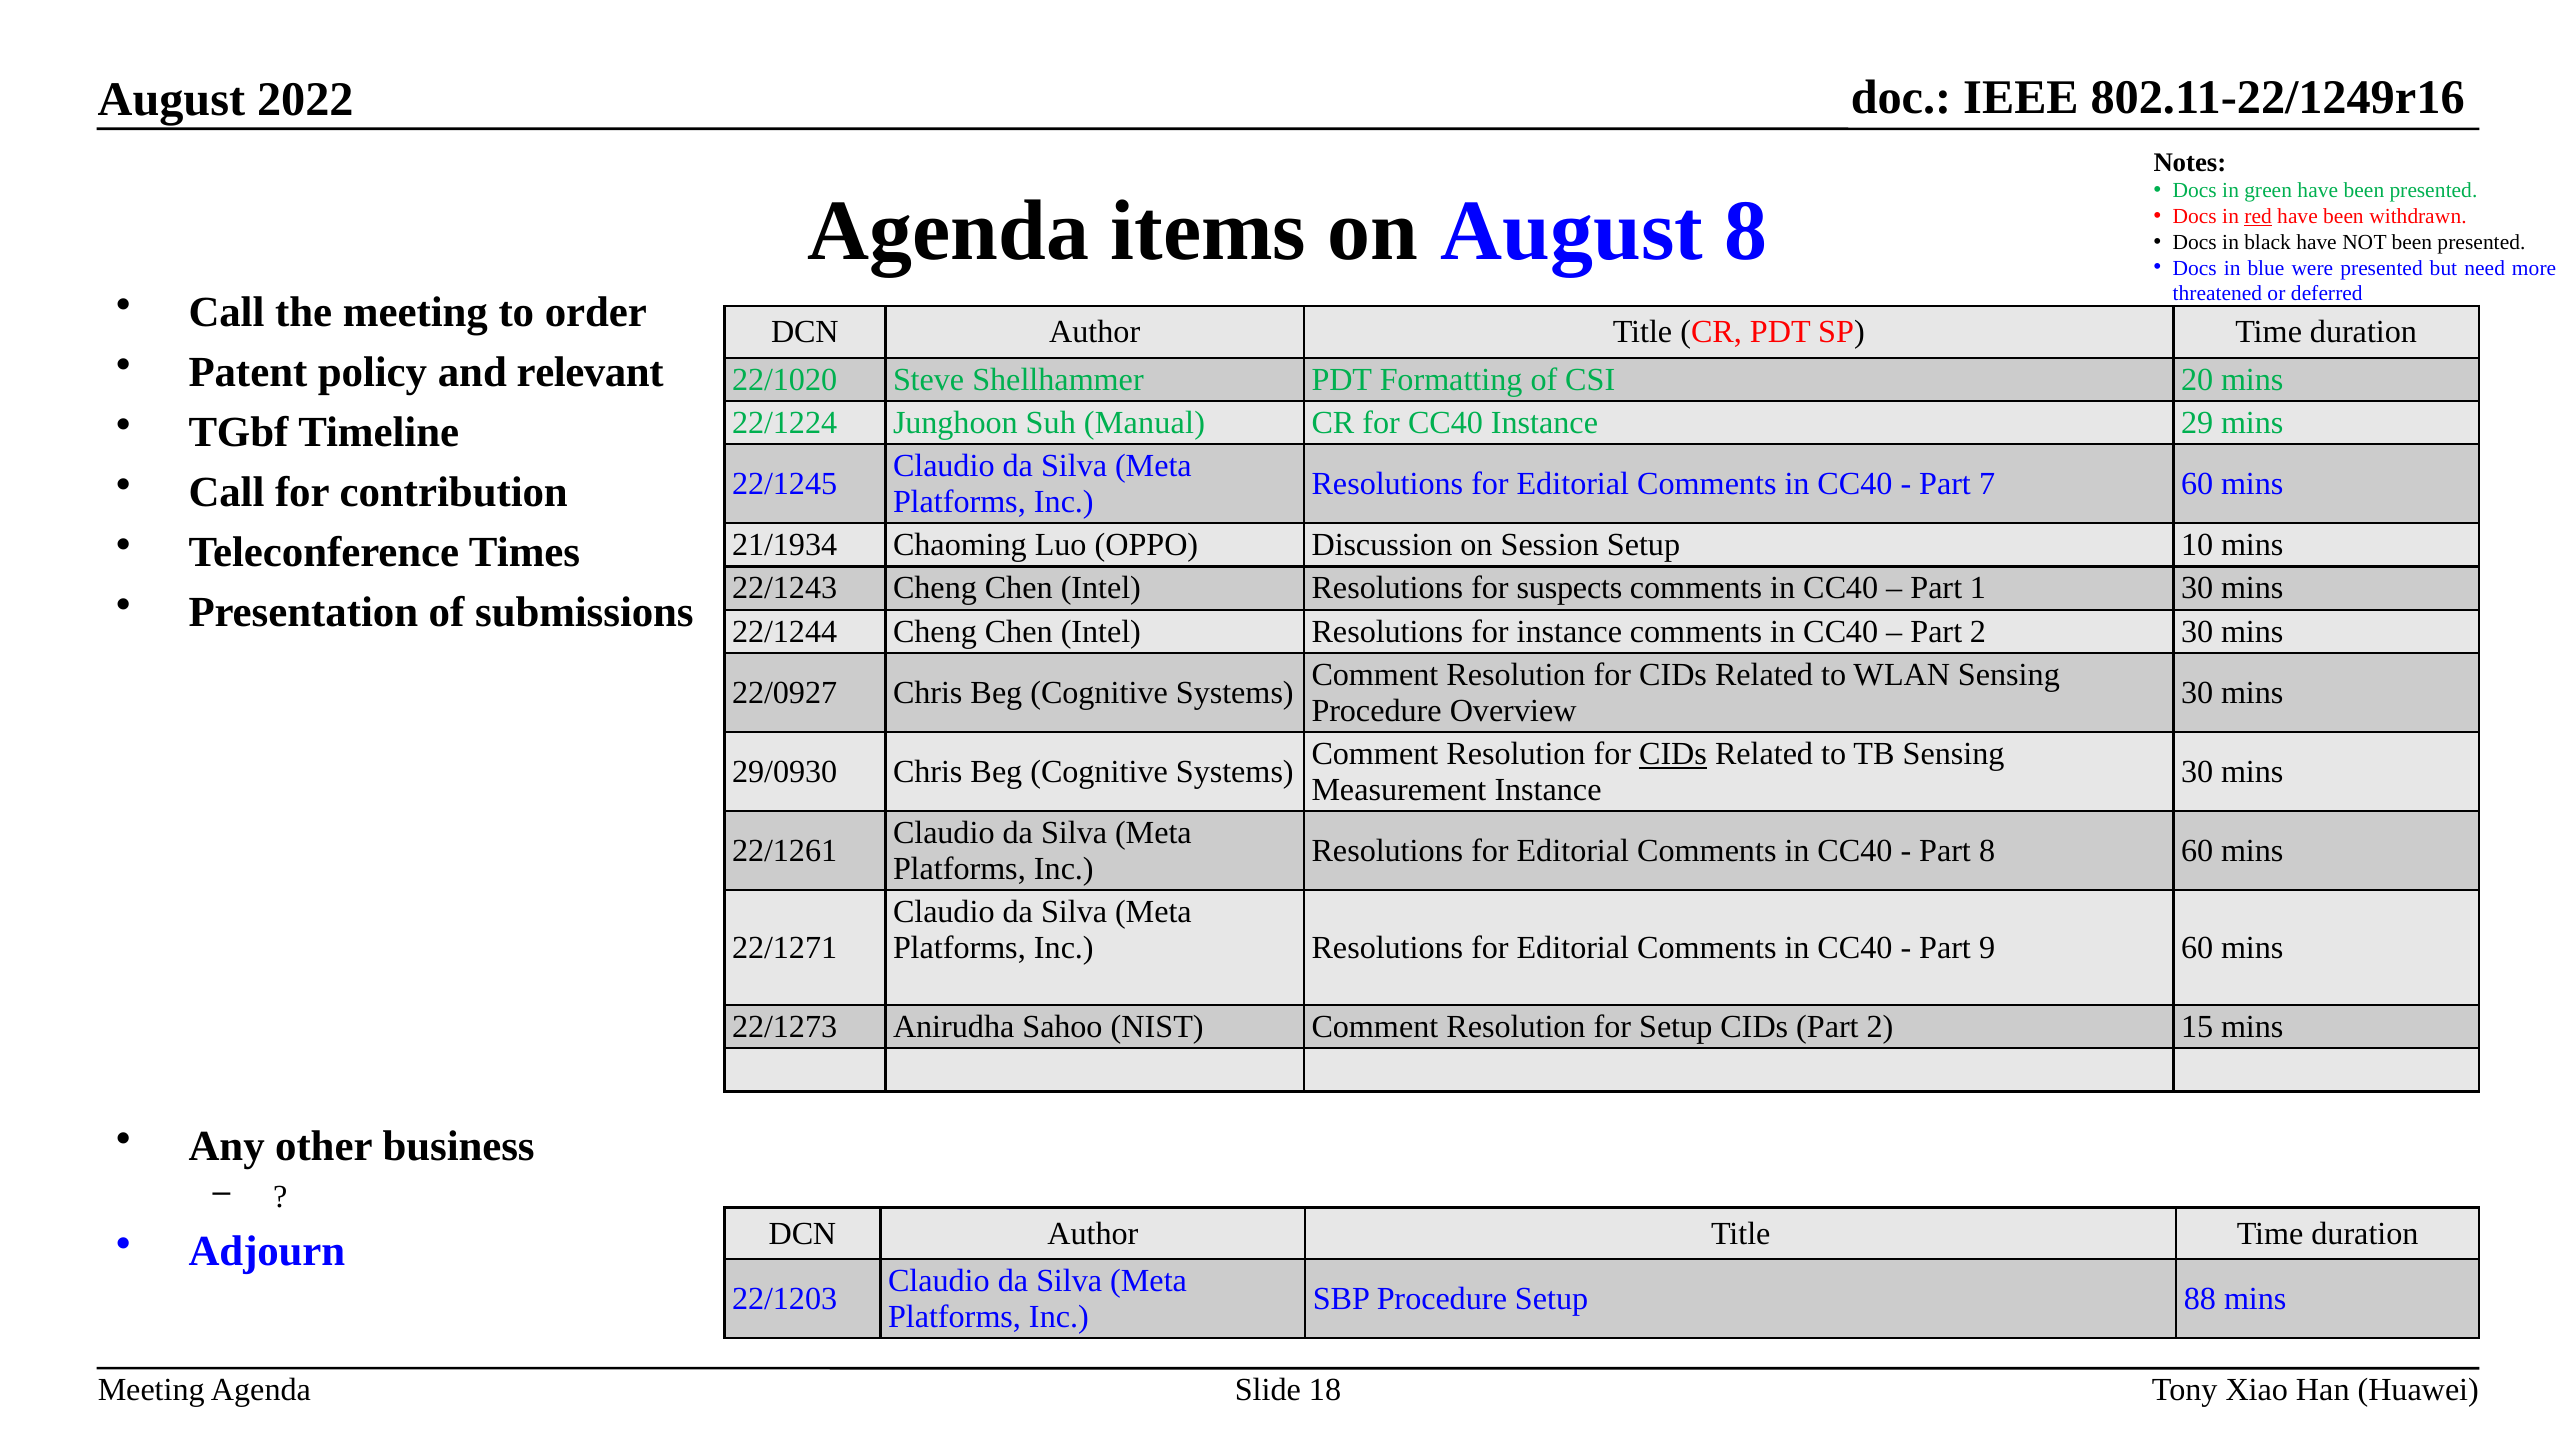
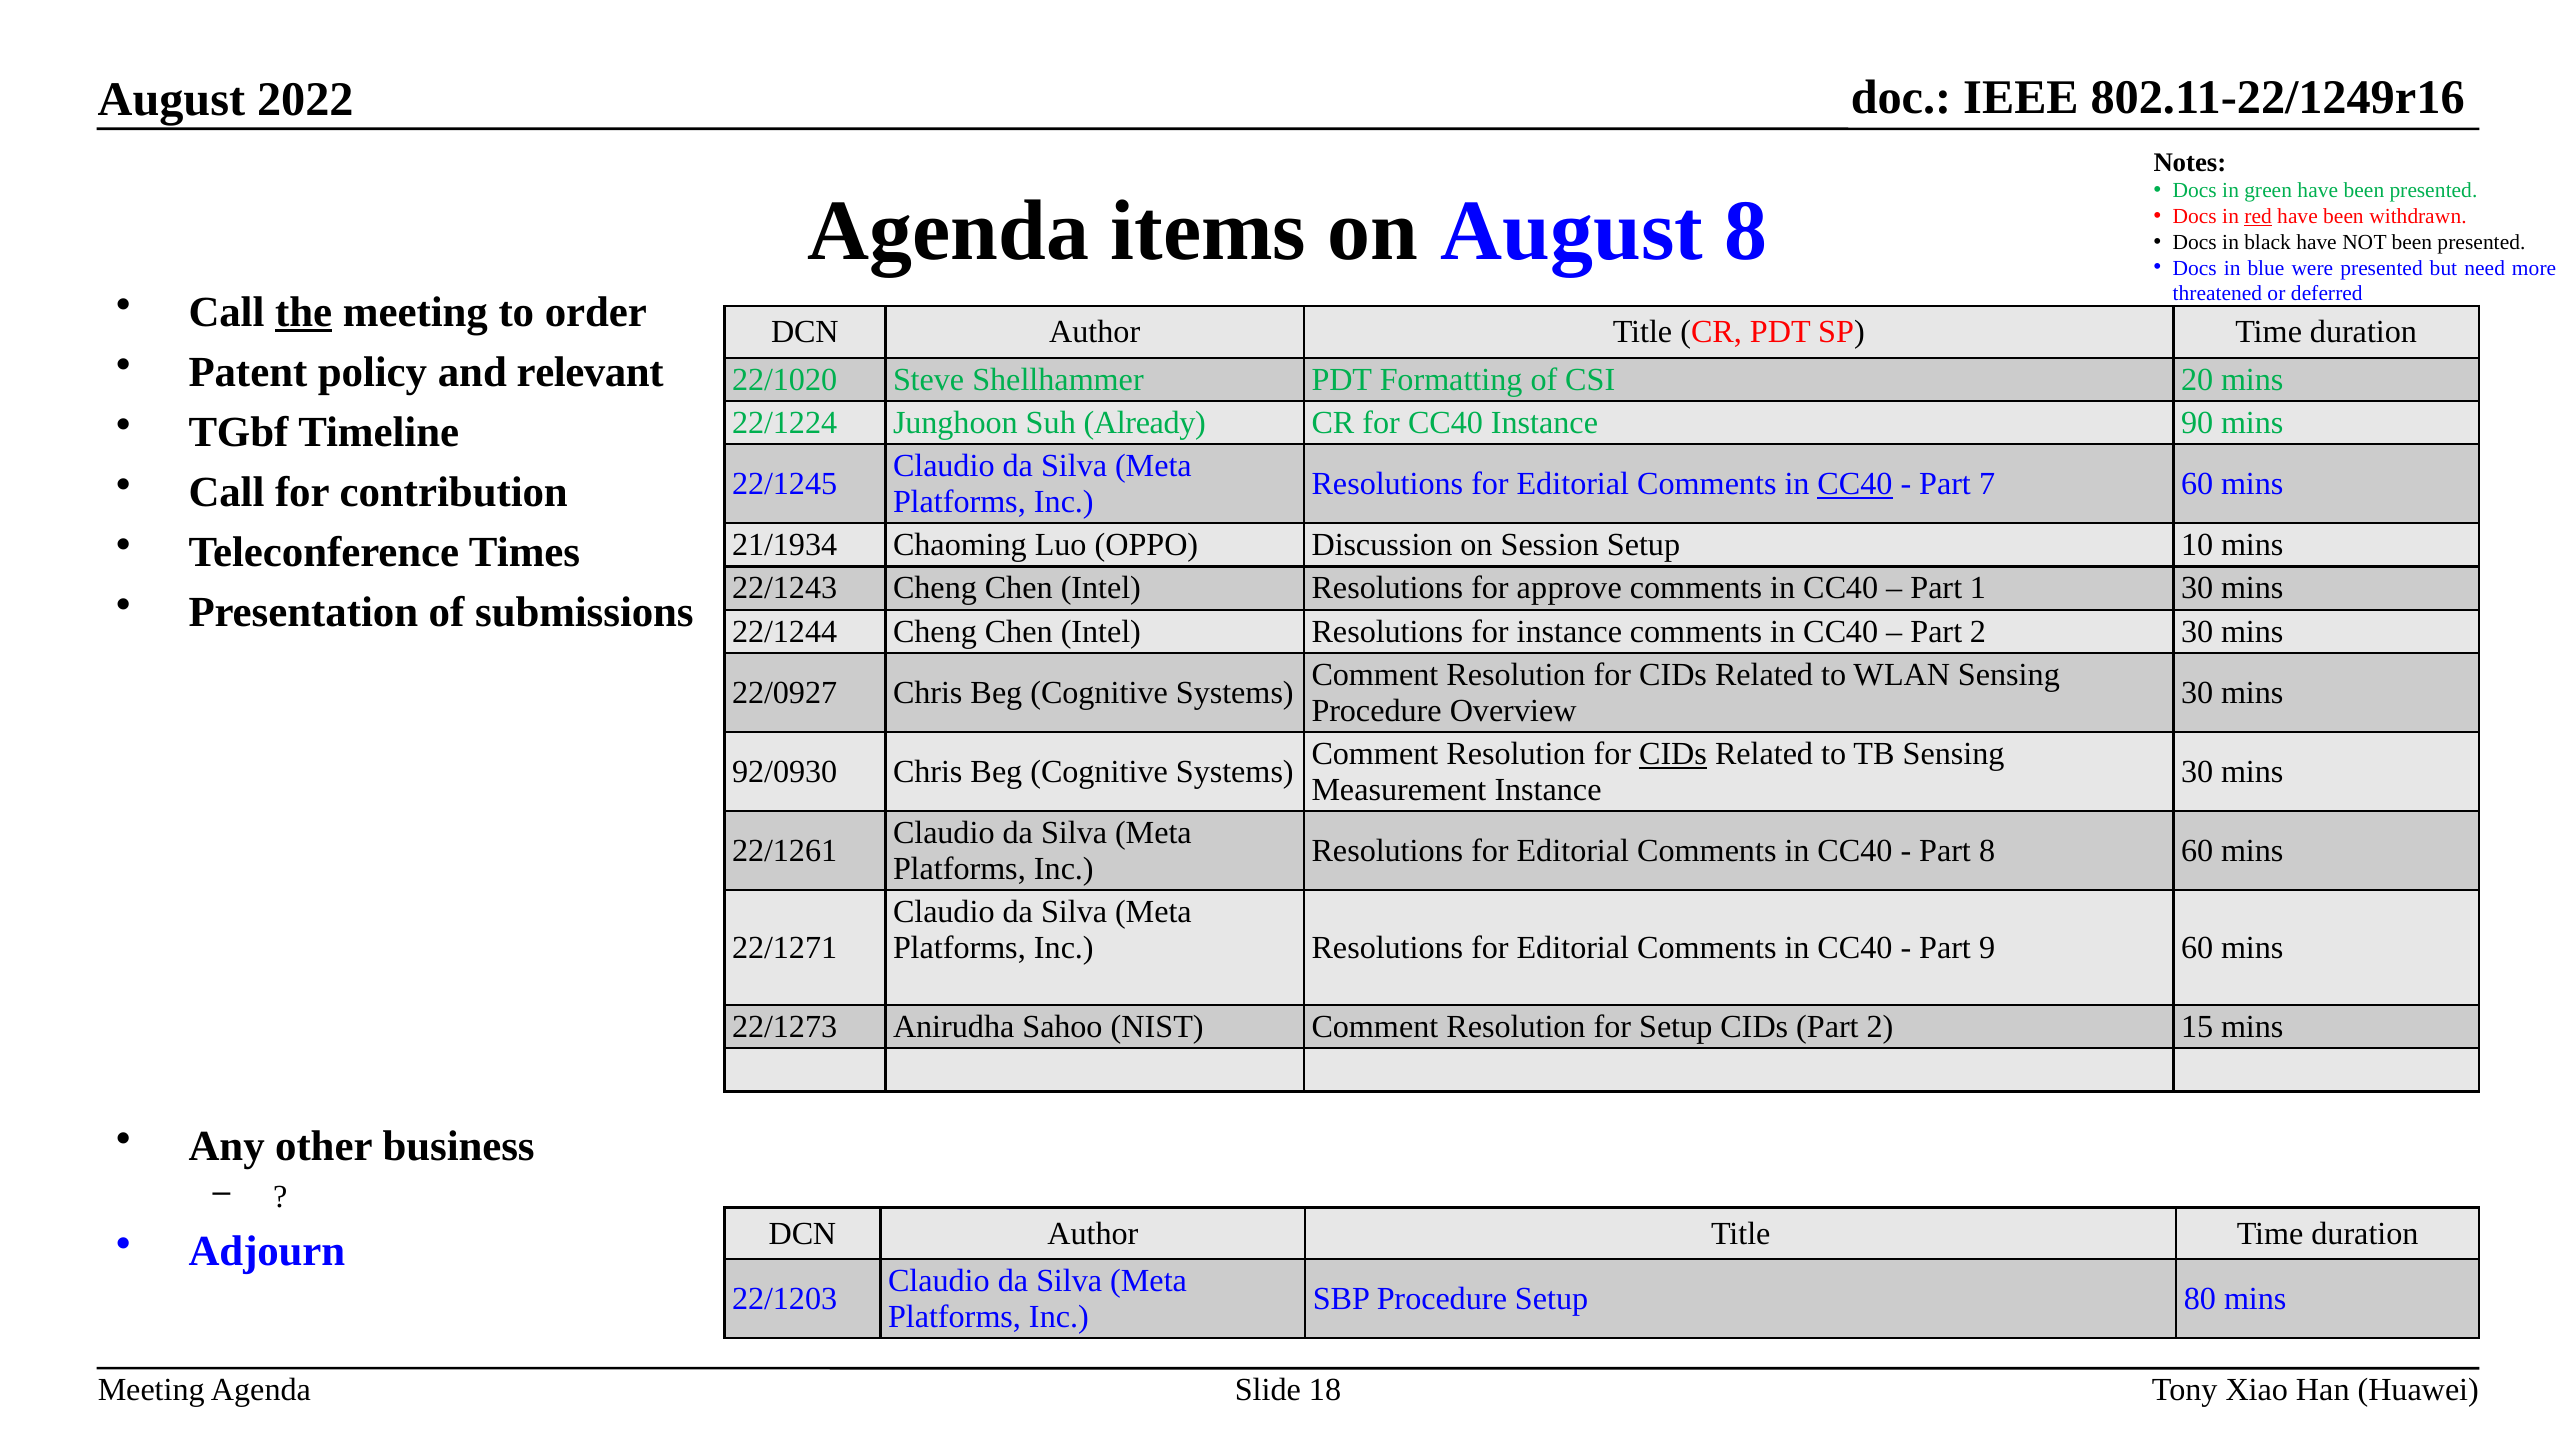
the underline: none -> present
Manual: Manual -> Already
29: 29 -> 90
CC40 at (1855, 484) underline: none -> present
suspects: suspects -> approve
29/0930: 29/0930 -> 92/0930
88: 88 -> 80
